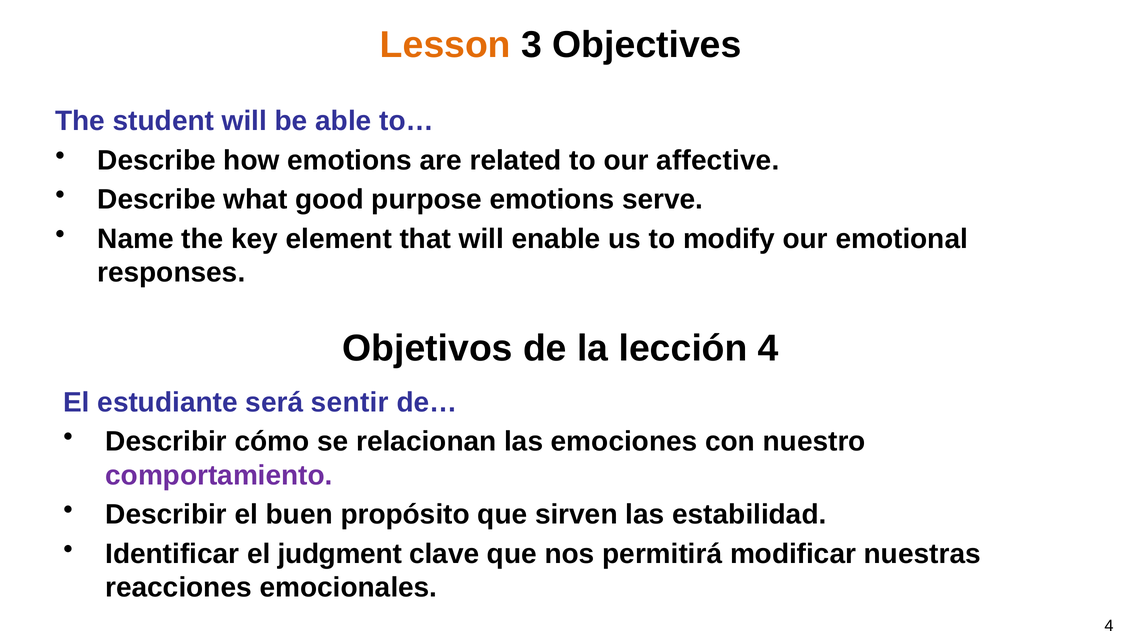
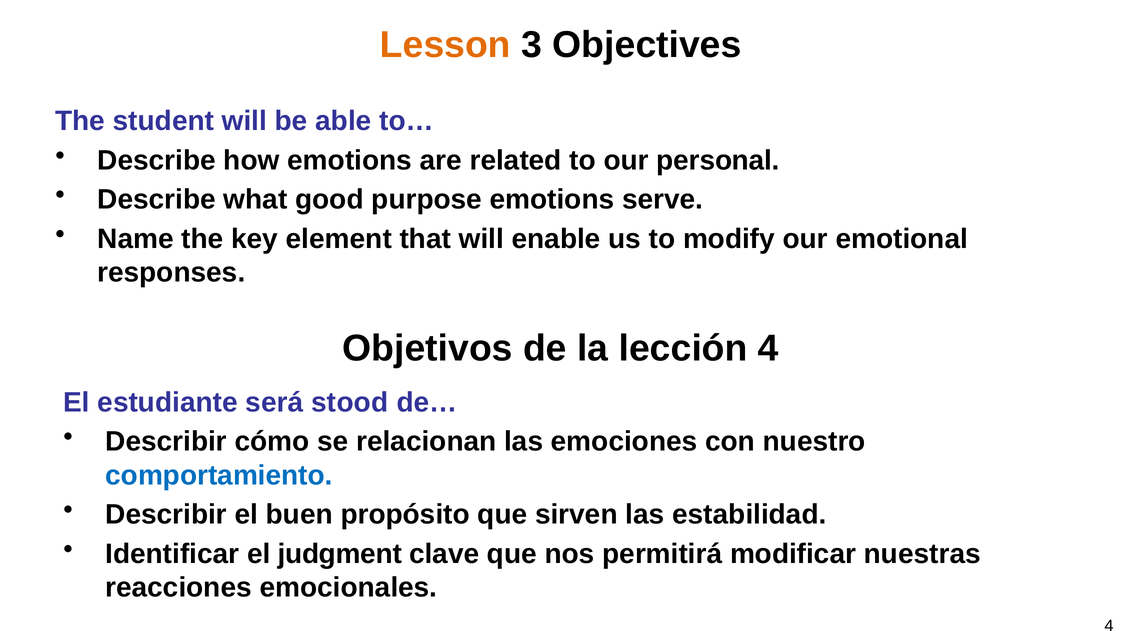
affective: affective -> personal
sentir: sentir -> stood
comportamiento colour: purple -> blue
